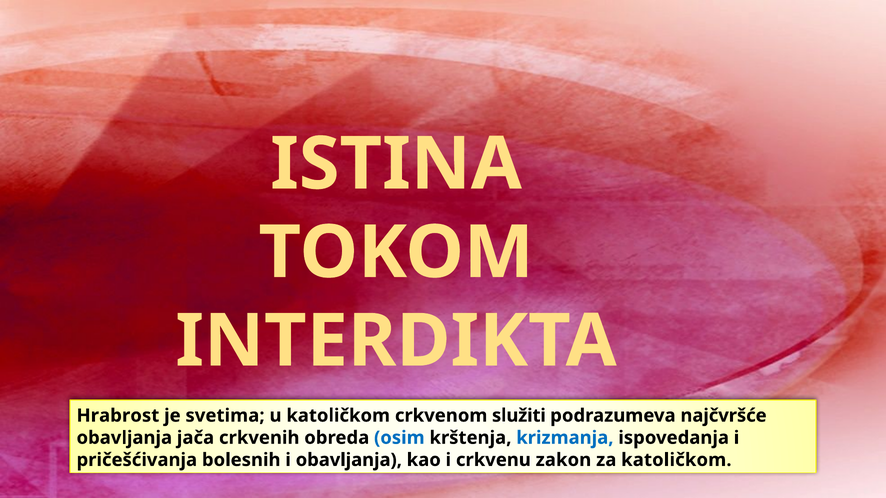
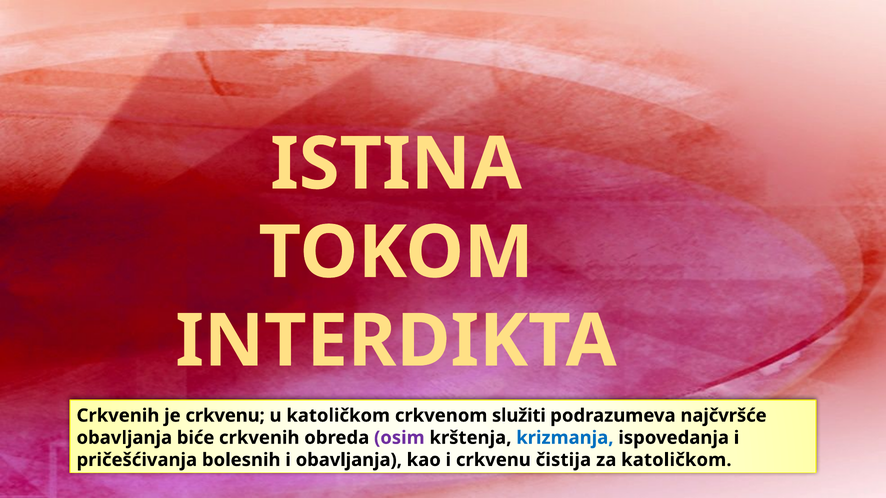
Hrabrost at (118, 416): Hrabrost -> Crkvenih
je svetima: svetima -> crkvenu
jača: jača -> biće
osim colour: blue -> purple
zakon: zakon -> čistija
